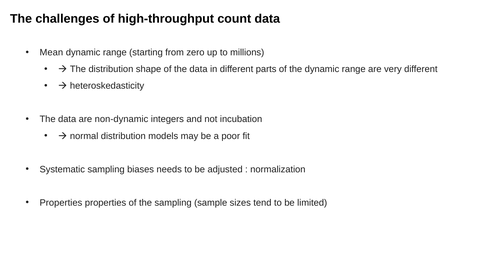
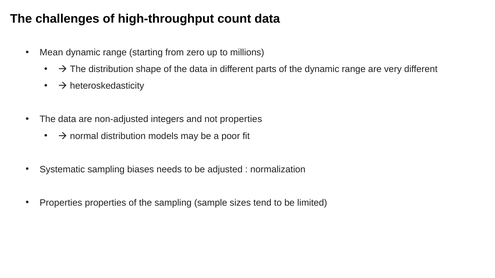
non-dynamic: non-dynamic -> non-adjusted
not incubation: incubation -> properties
